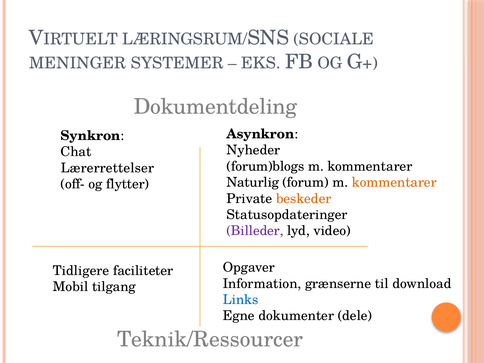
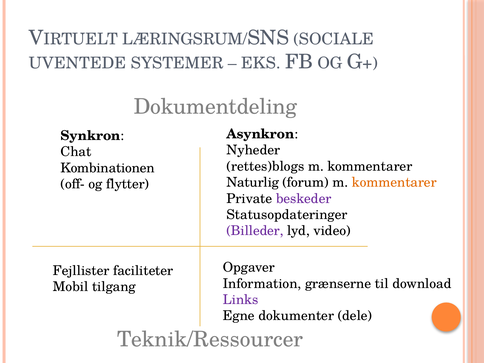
MENINGER: MENINGER -> UVENTEDE
forum)blogs: forum)blogs -> rettes)blogs
Lærerrettelser: Lærerrettelser -> Kombinationen
beskeder colour: orange -> purple
Tidligere: Tidligere -> Fejllister
Links colour: blue -> purple
